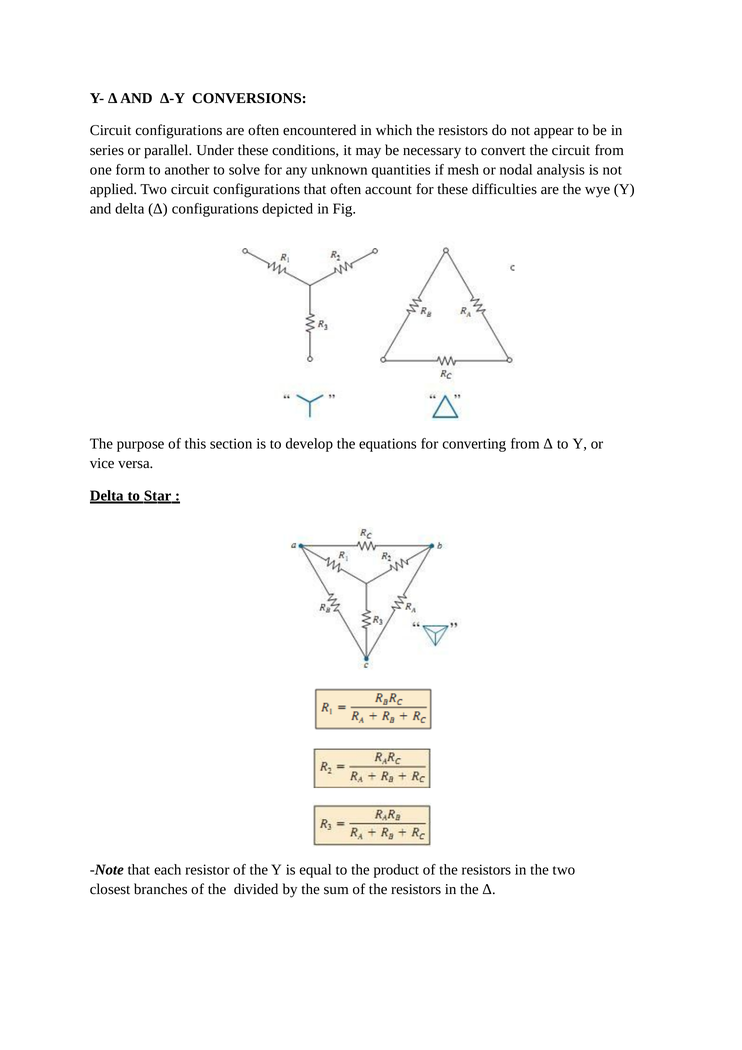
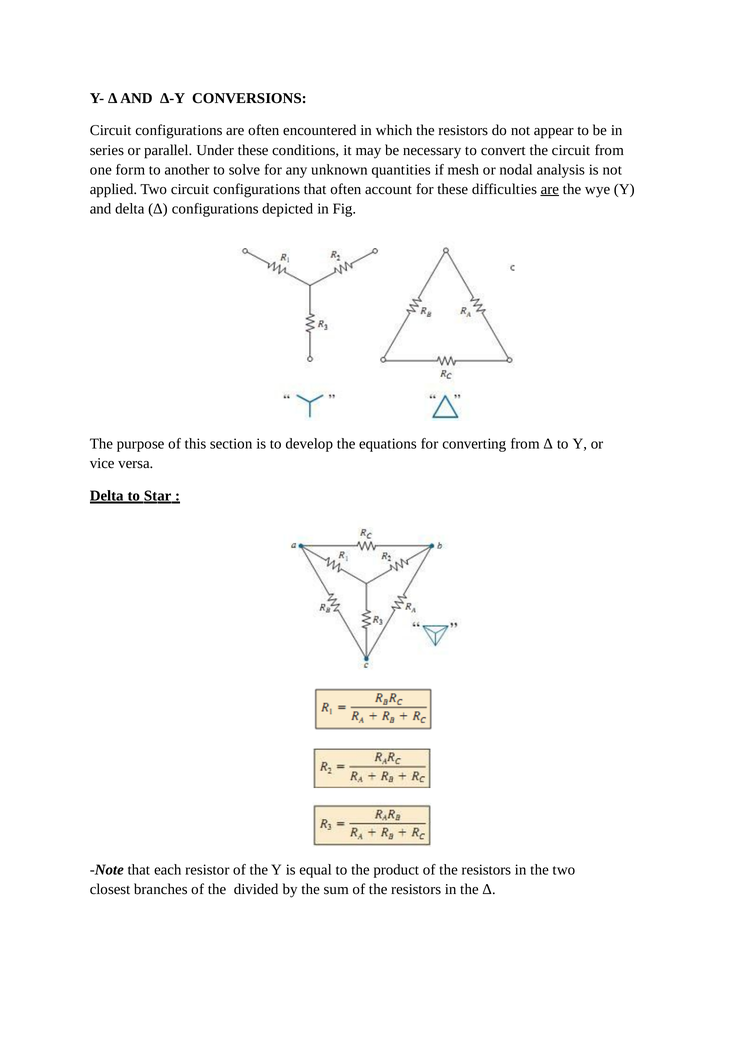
are at (550, 189) underline: none -> present
